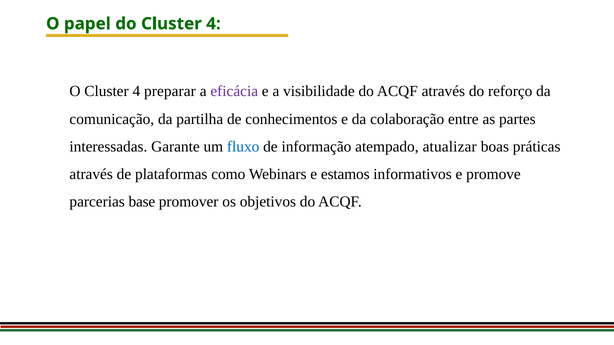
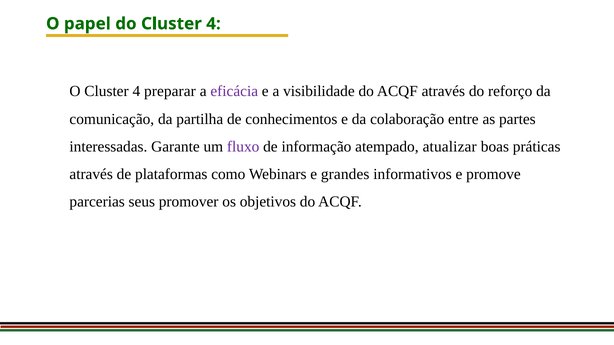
fluxo colour: blue -> purple
estamos: estamos -> grandes
base: base -> seus
